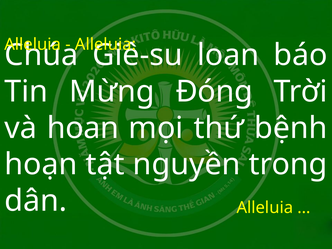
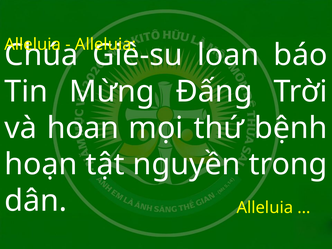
Đóng: Đóng -> Đấng
